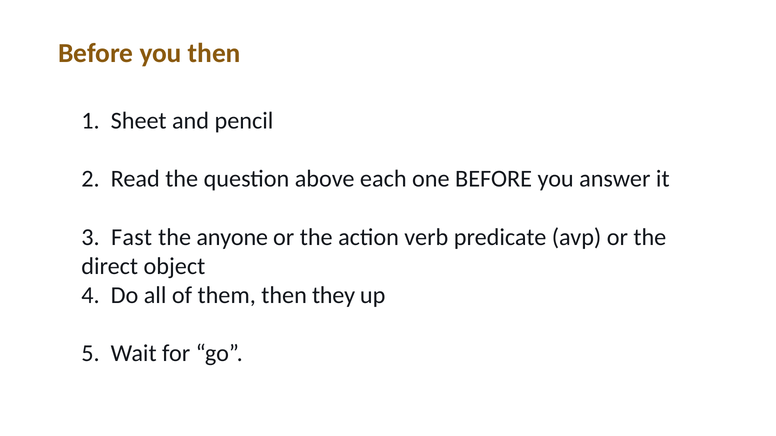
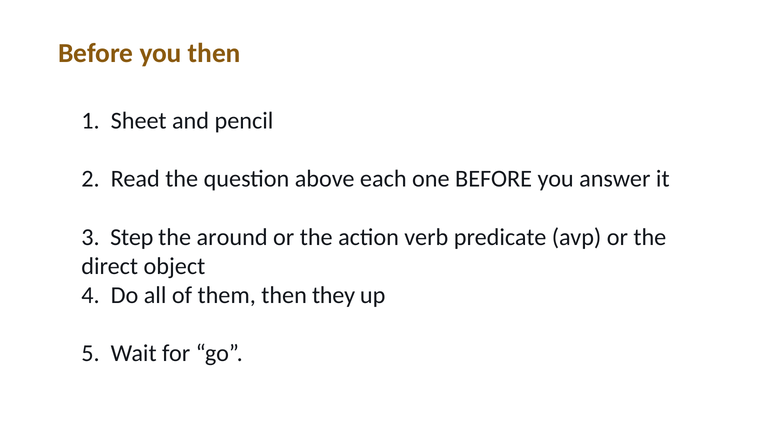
Fast: Fast -> Step
anyone: anyone -> around
